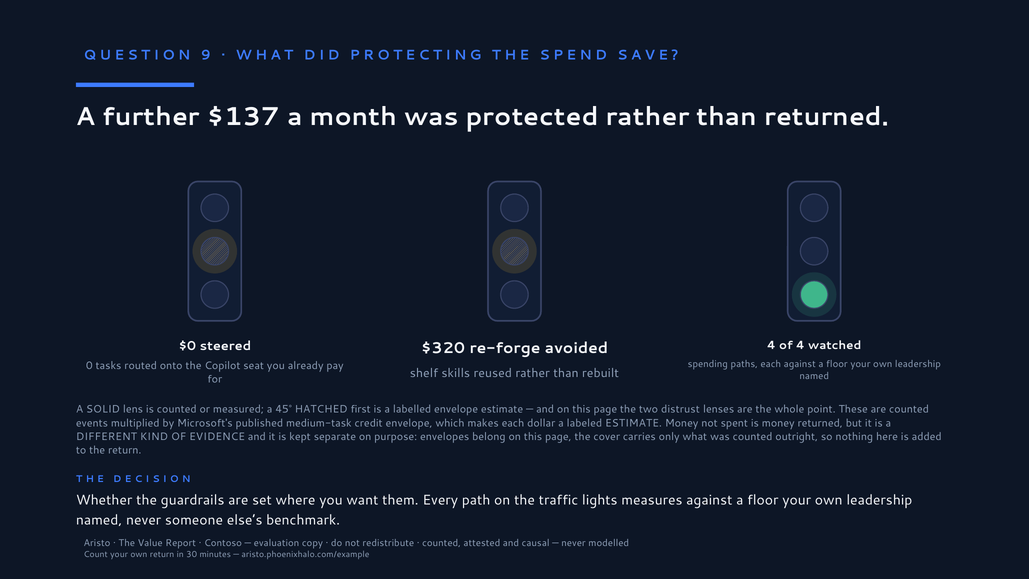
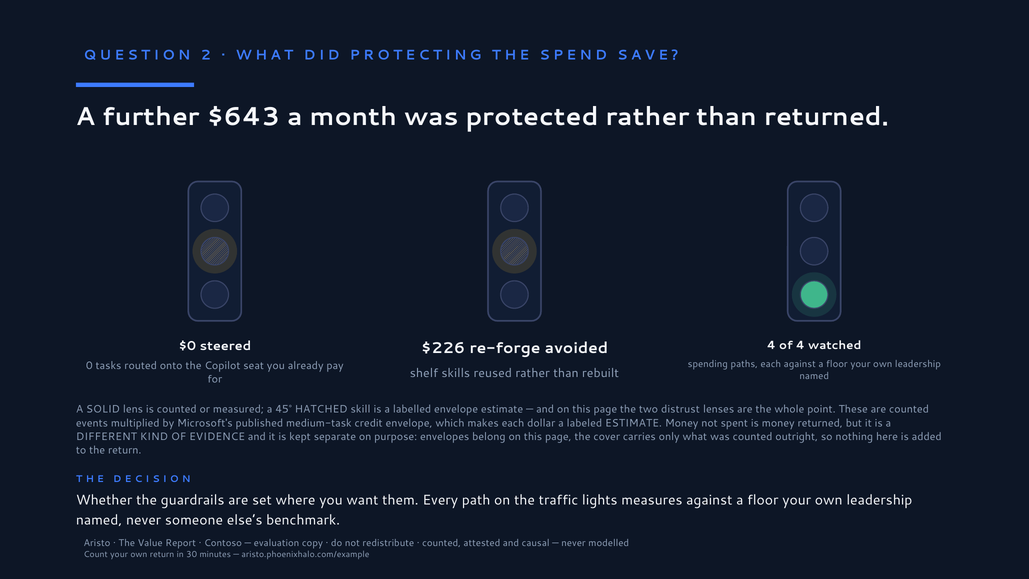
9: 9 -> 2
$137: $137 -> $643
$320: $320 -> $226
first: first -> skill
